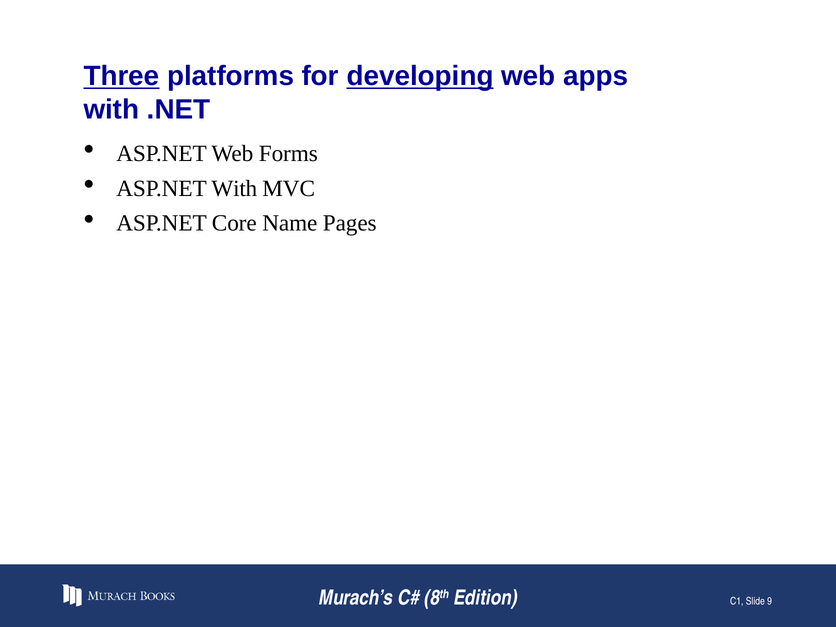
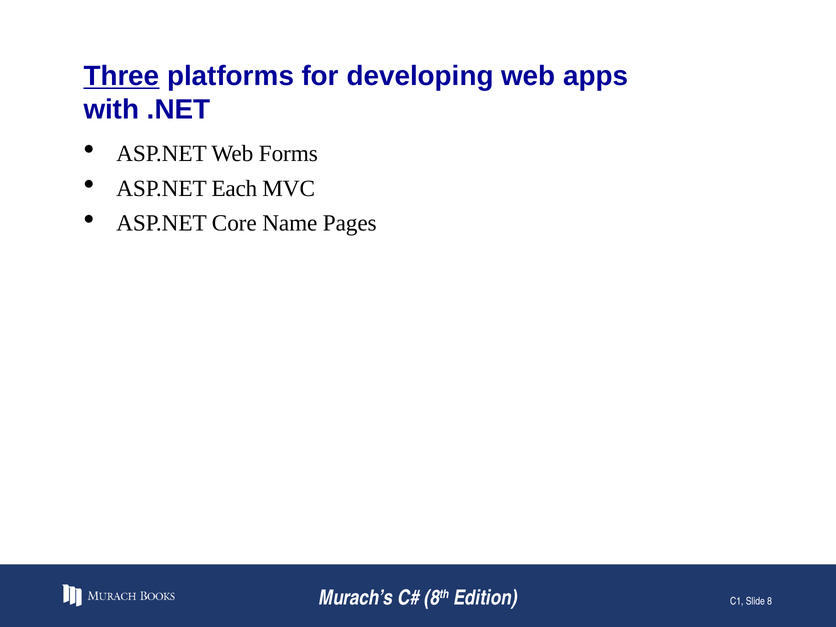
developing underline: present -> none
ASP.NET With: With -> Each
9: 9 -> 8
